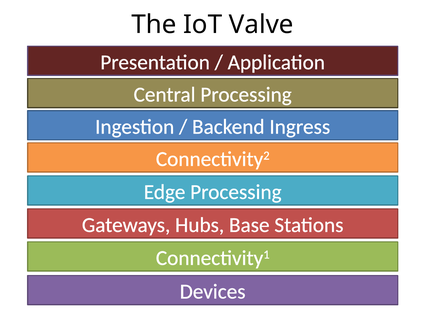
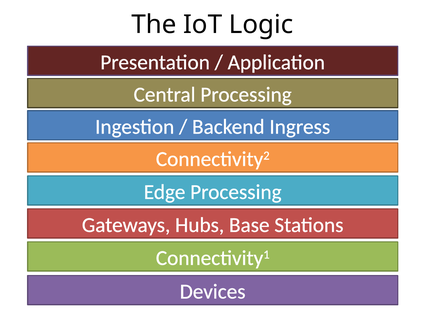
Valve: Valve -> Logic
